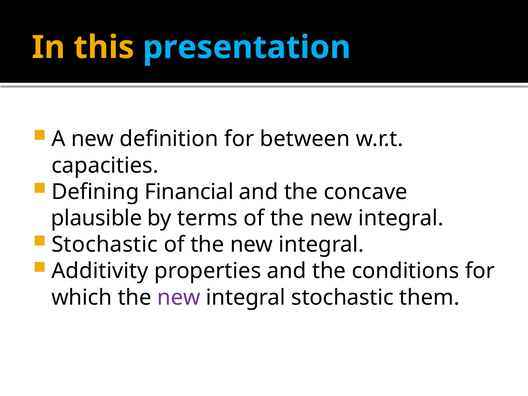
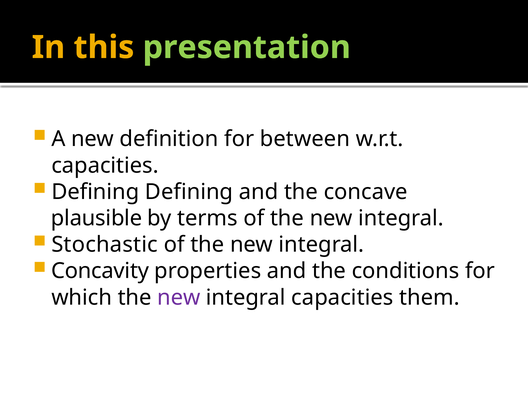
presentation colour: light blue -> light green
Defining Financial: Financial -> Defining
Additivity: Additivity -> Concavity
integral stochastic: stochastic -> capacities
